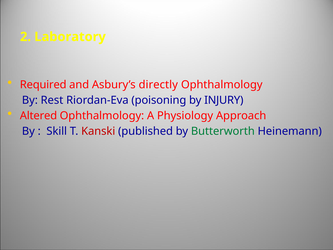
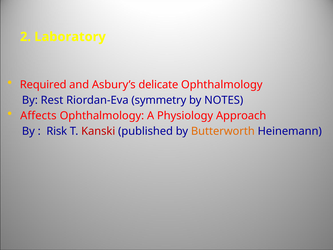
directly: directly -> delicate
poisoning: poisoning -> symmetry
INJURY: INJURY -> NOTES
Altered: Altered -> Affects
Skill: Skill -> Risk
Butterworth colour: green -> orange
